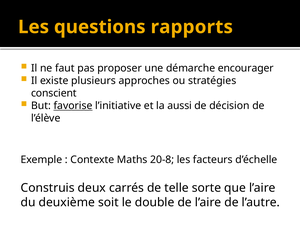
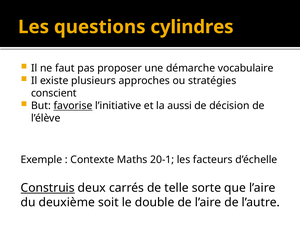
rapports: rapports -> cylindres
encourager: encourager -> vocabulaire
20-8: 20-8 -> 20-1
Construis underline: none -> present
